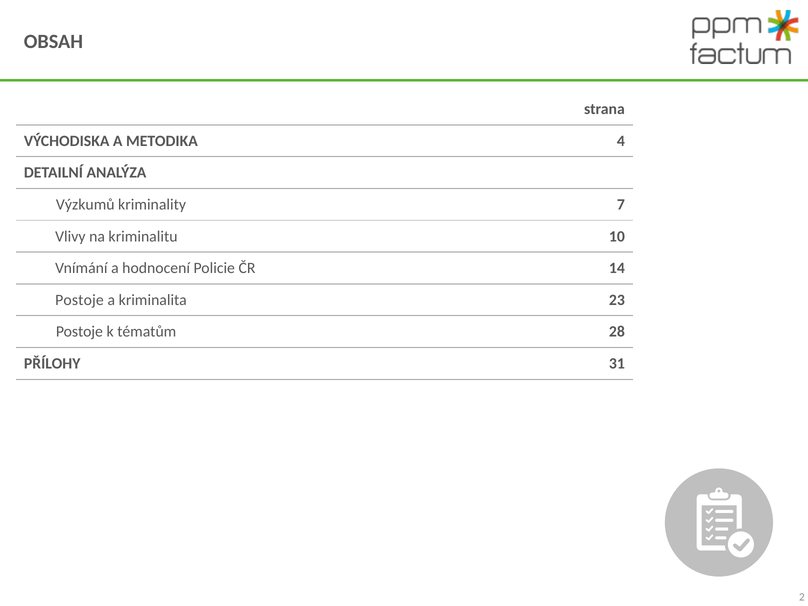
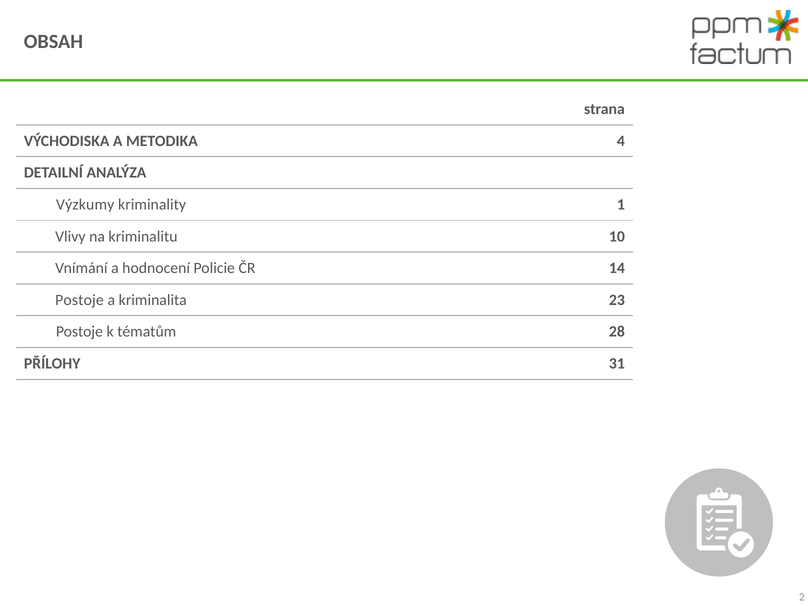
Výzkumů: Výzkumů -> Výzkumy
7: 7 -> 1
